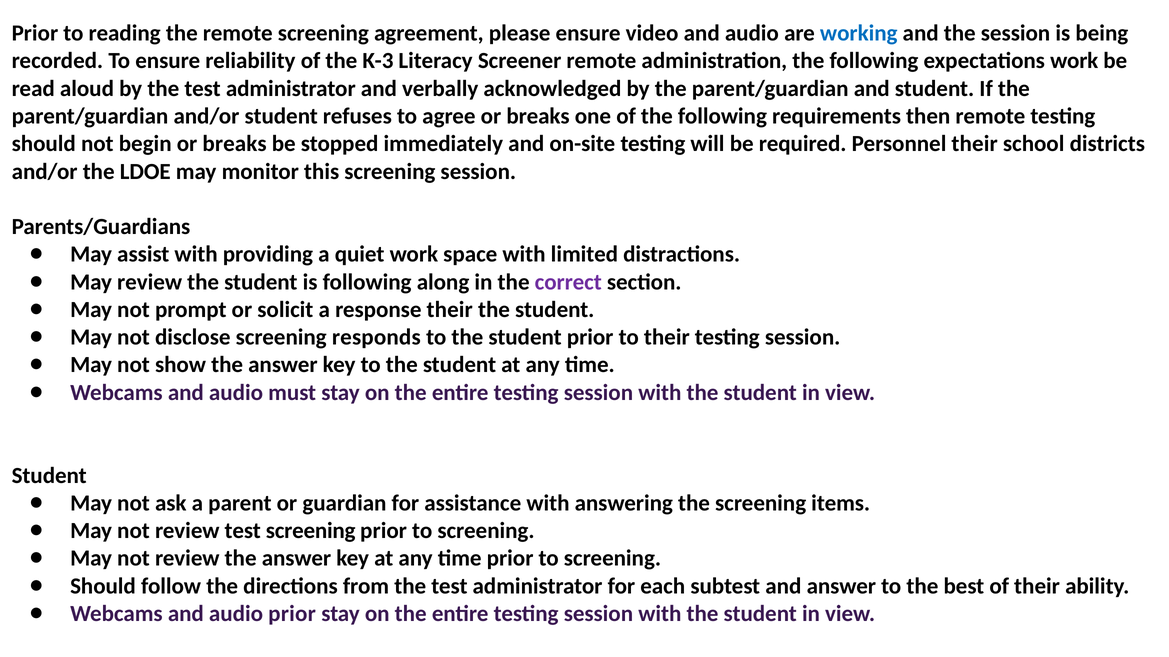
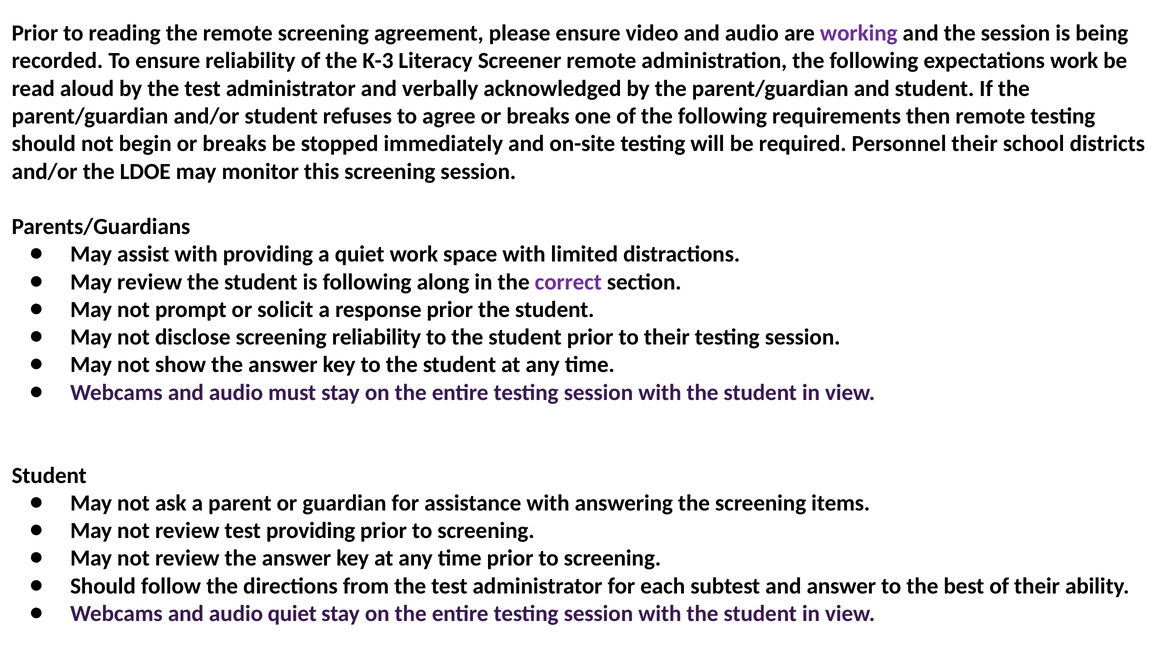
working colour: blue -> purple
response their: their -> prior
screening responds: responds -> reliability
test screening: screening -> providing
audio prior: prior -> quiet
